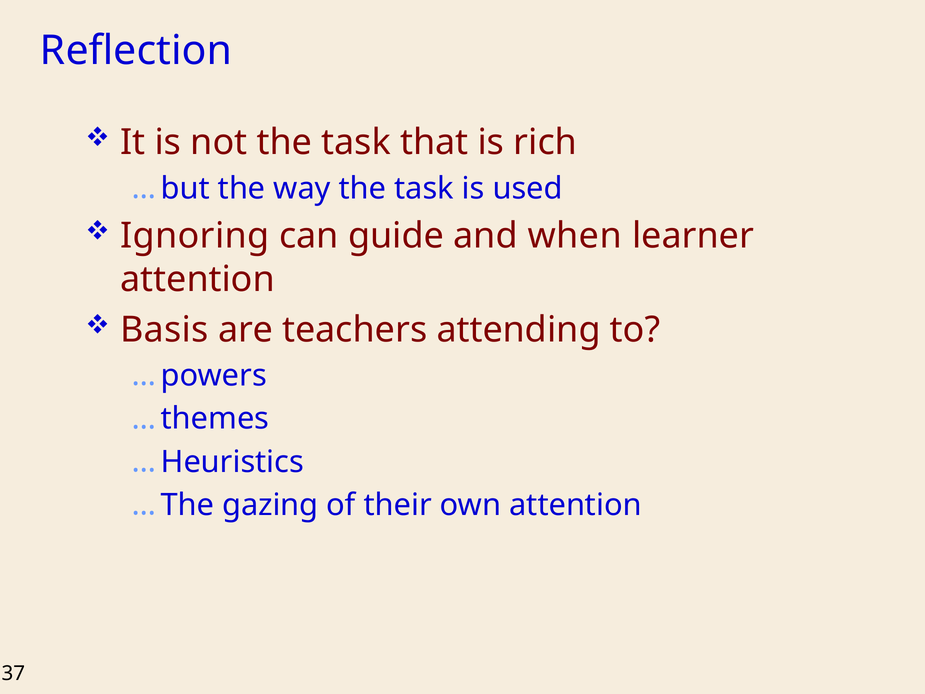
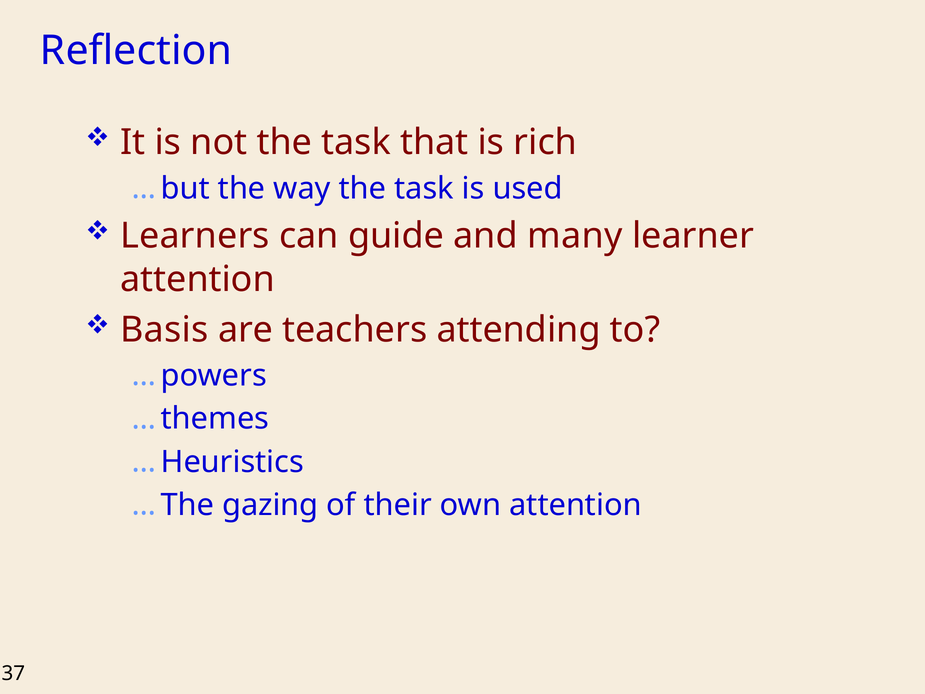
Ignoring: Ignoring -> Learners
when: when -> many
